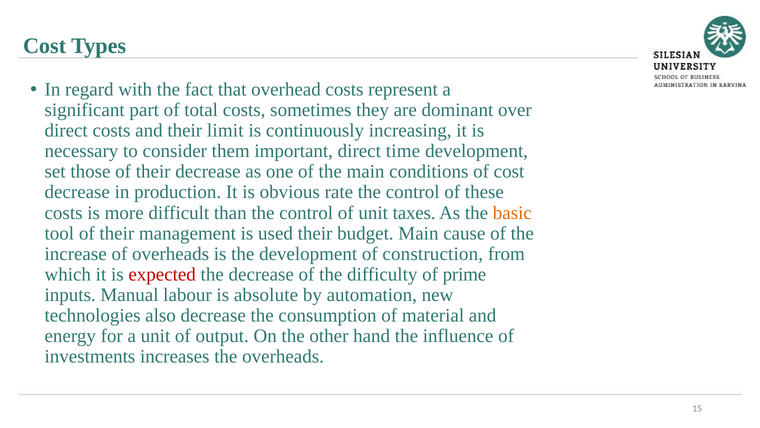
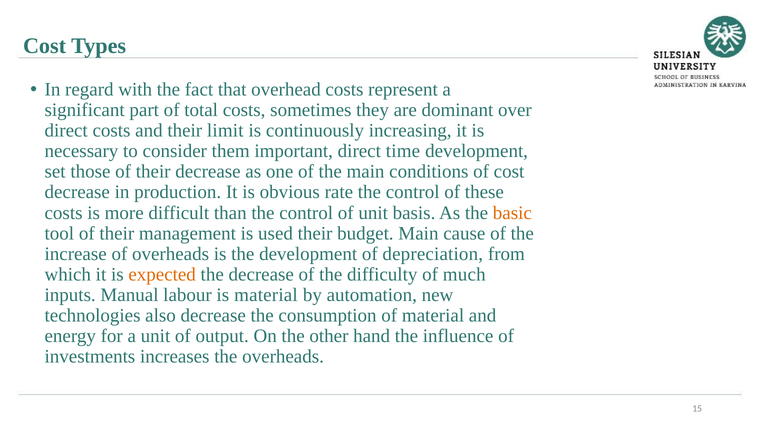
taxes: taxes -> basis
construction: construction -> depreciation
expected colour: red -> orange
prime: prime -> much
is absolute: absolute -> material
